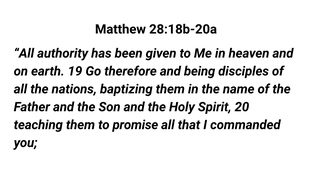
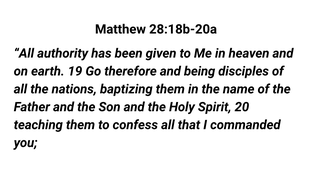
promise: promise -> confess
